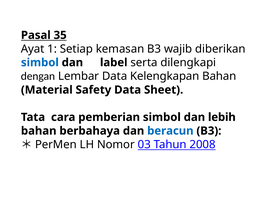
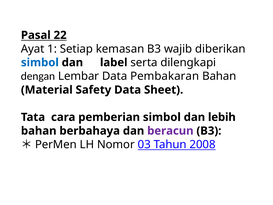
35: 35 -> 22
Kelengkapan: Kelengkapan -> Pembakaran
beracun colour: blue -> purple
